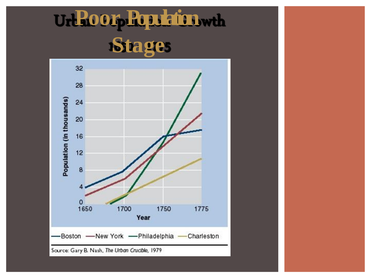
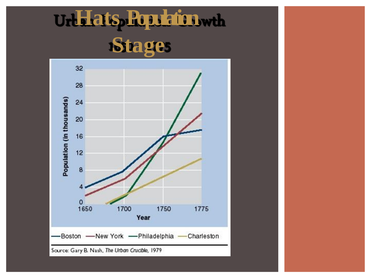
Poor: Poor -> Hats
